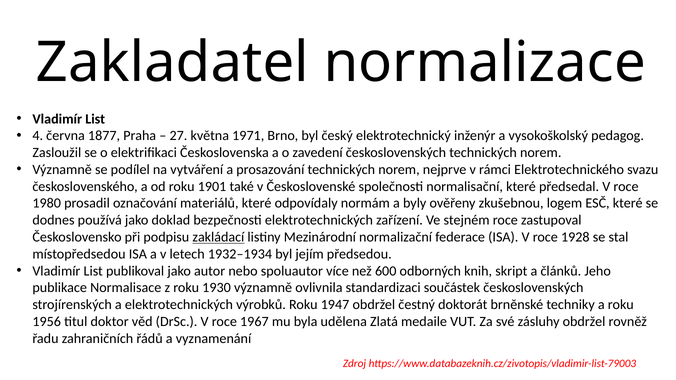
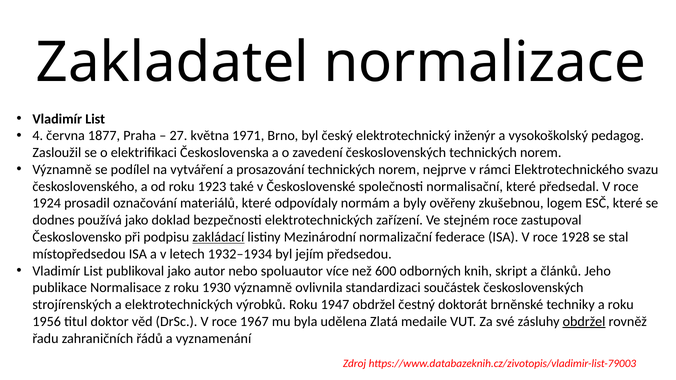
1901: 1901 -> 1923
1980: 1980 -> 1924
obdržel at (584, 322) underline: none -> present
